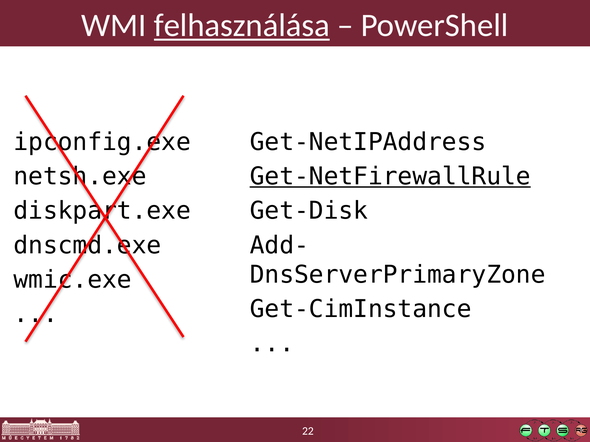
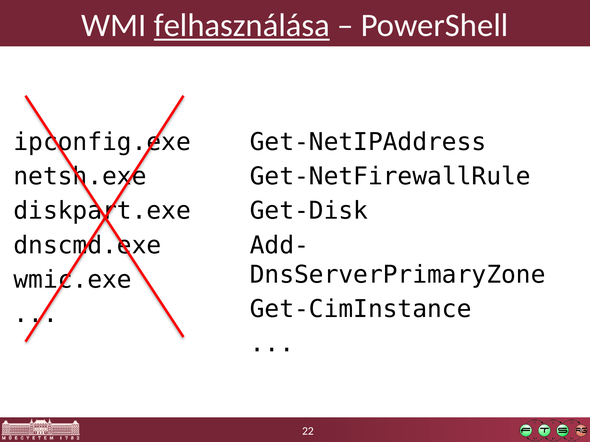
Get-NetFirewallRule underline: present -> none
